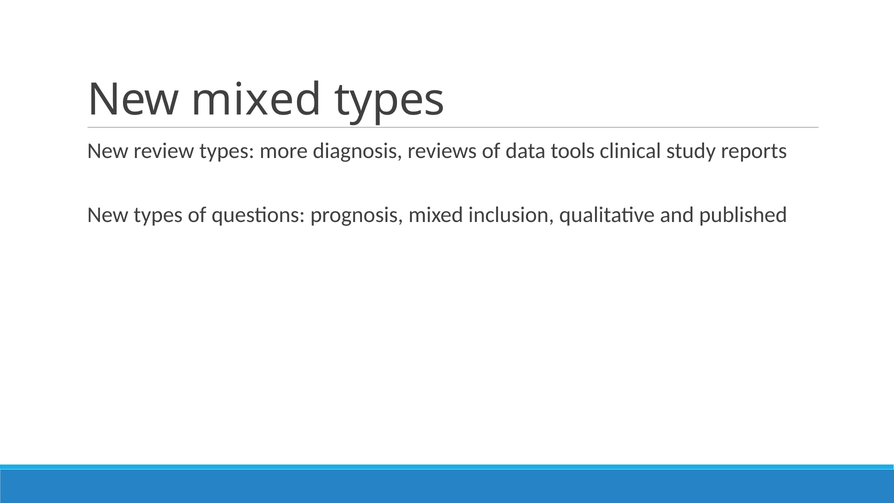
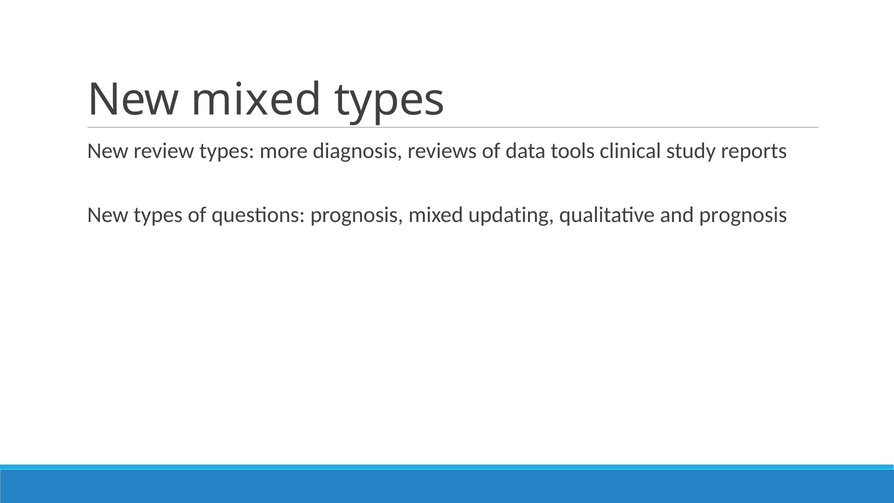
inclusion: inclusion -> updating
and published: published -> prognosis
